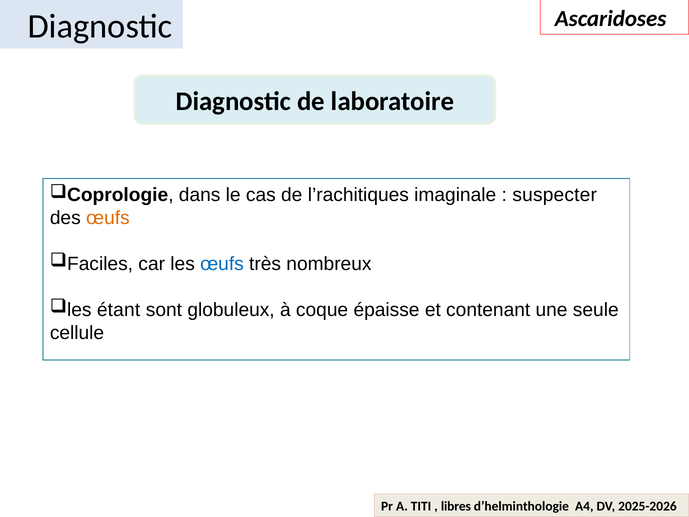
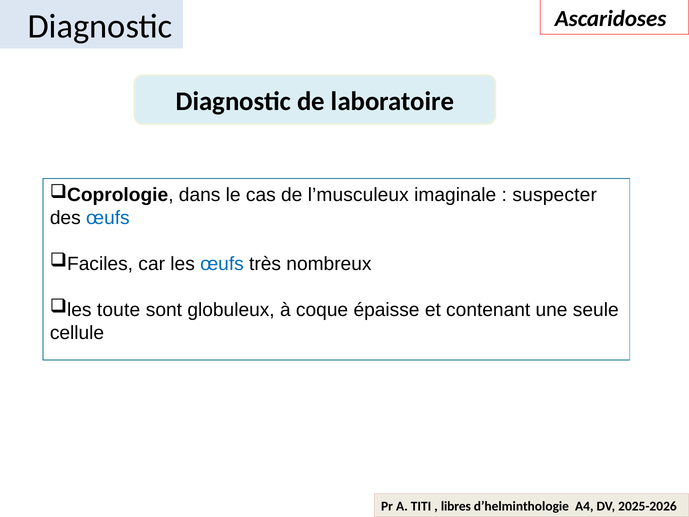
l’rachitiques: l’rachitiques -> l’musculeux
œufs at (108, 218) colour: orange -> blue
étant: étant -> toute
